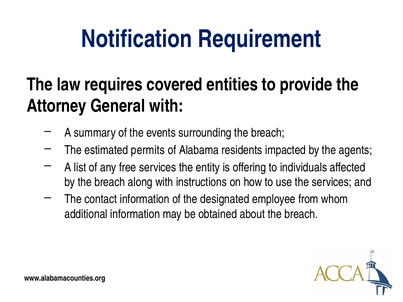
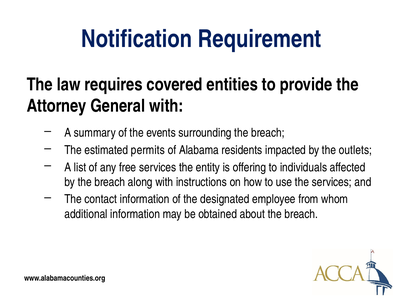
agents: agents -> outlets
